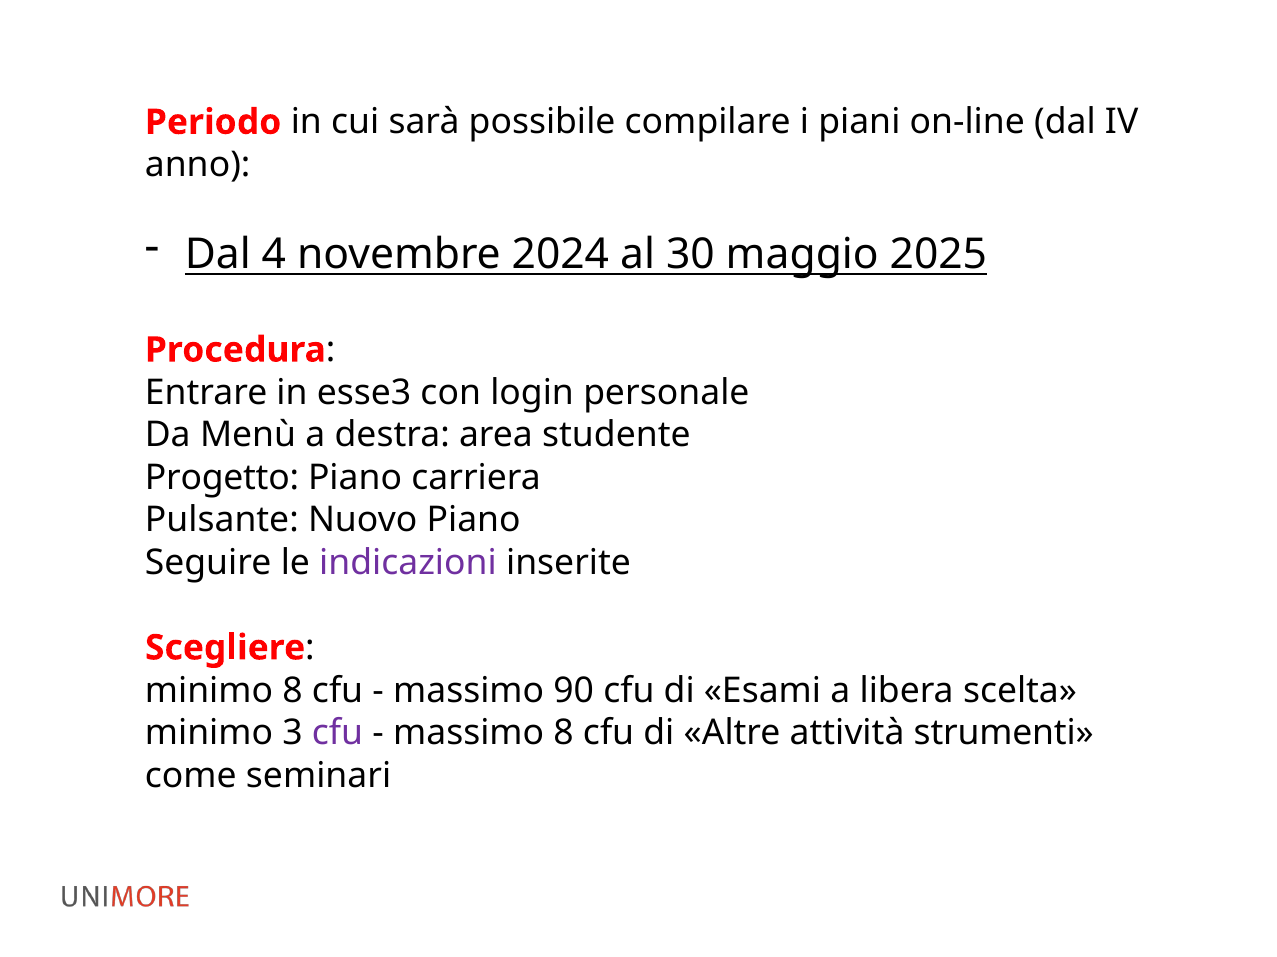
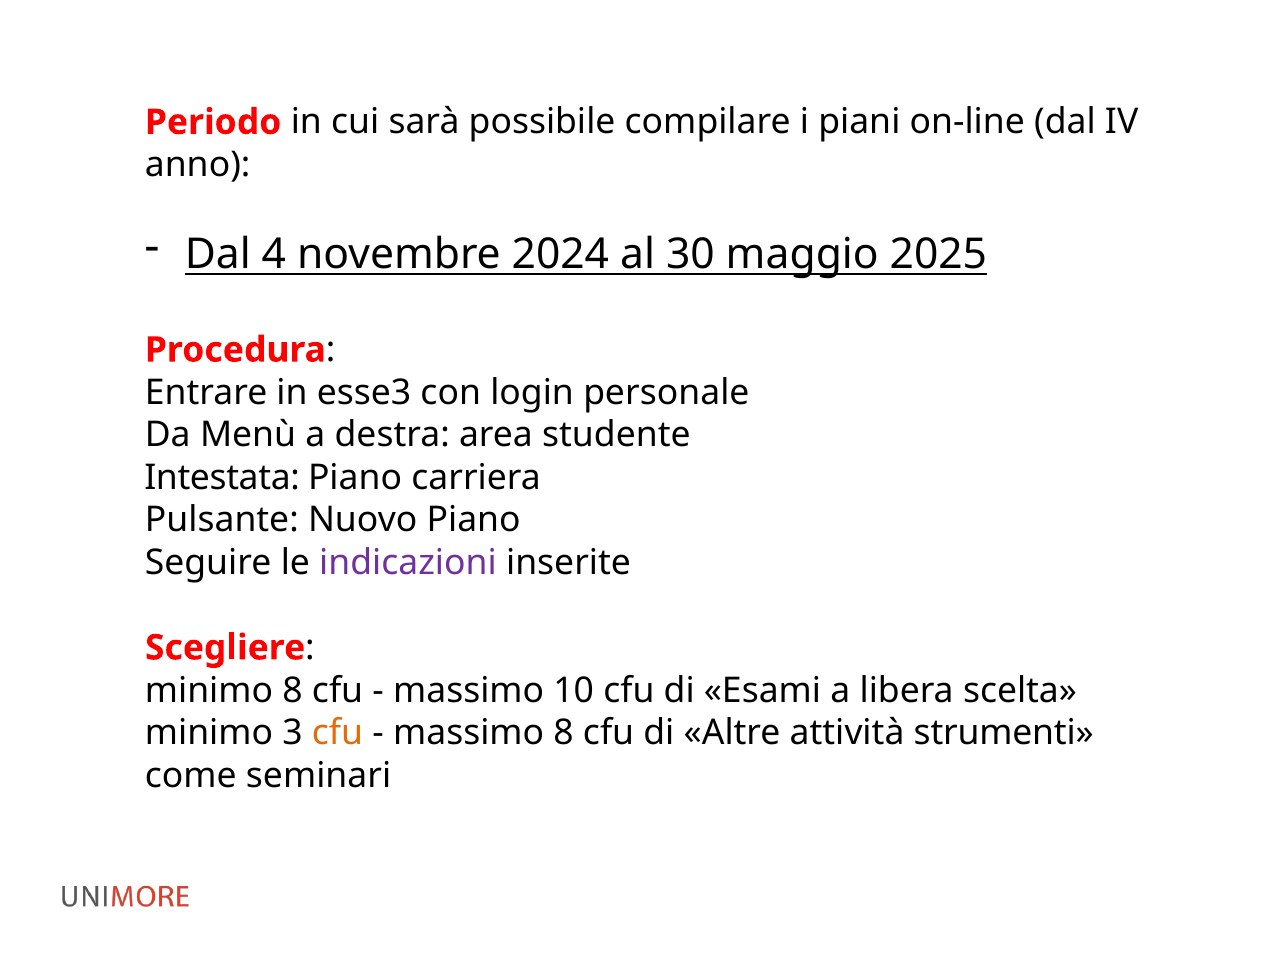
Progetto: Progetto -> Intestata
90: 90 -> 10
cfu at (338, 733) colour: purple -> orange
